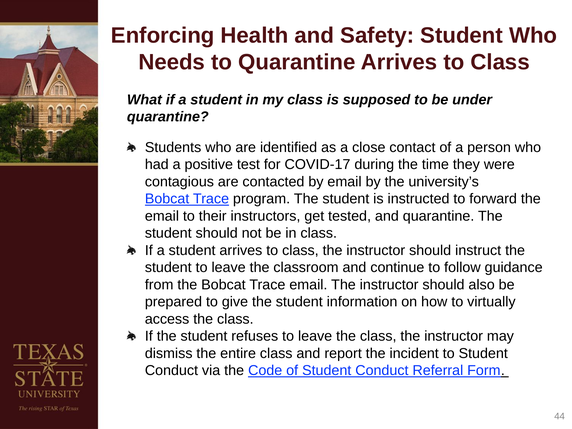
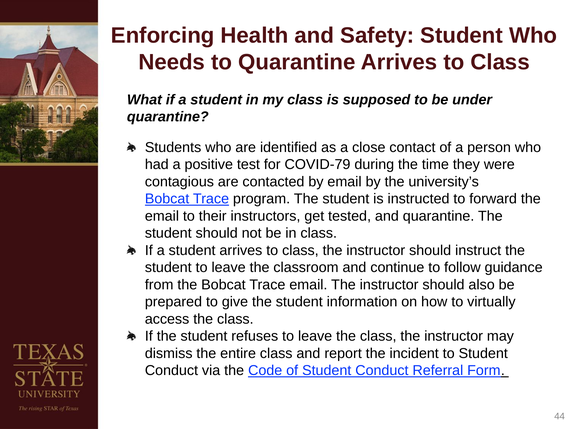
COVID-17: COVID-17 -> COVID-79
